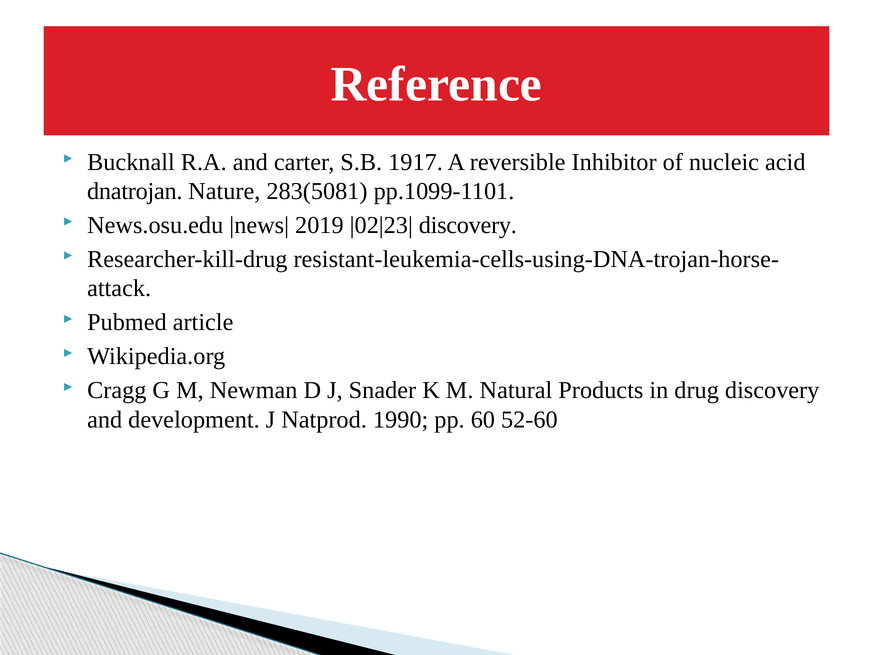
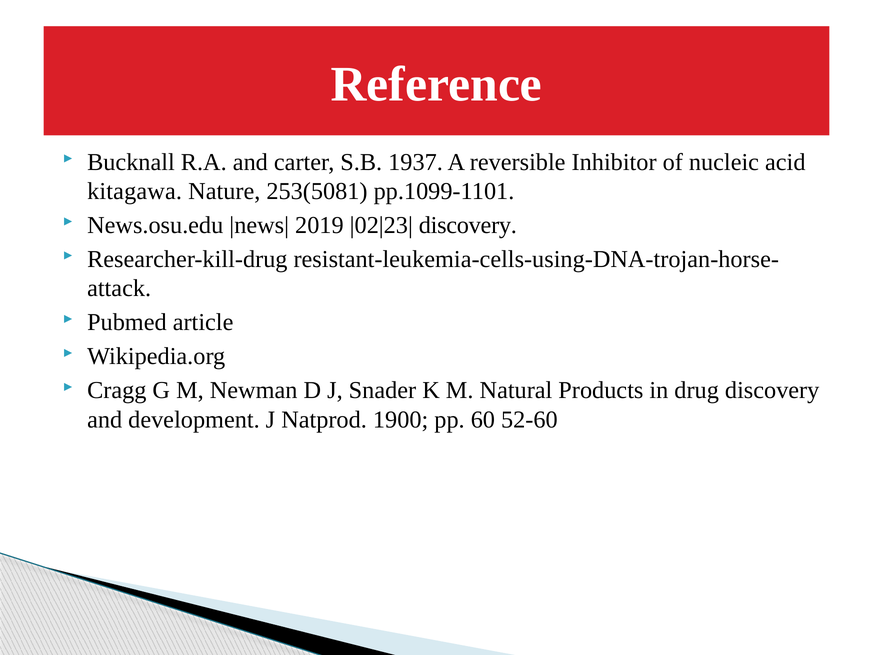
1917: 1917 -> 1937
dnatrojan: dnatrojan -> kitagawa
283(5081: 283(5081 -> 253(5081
1990: 1990 -> 1900
